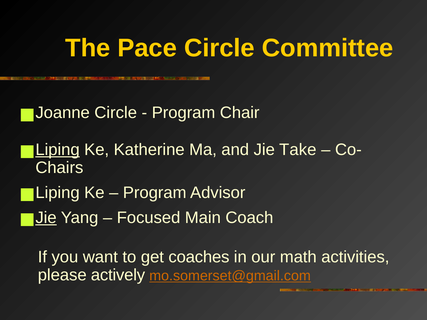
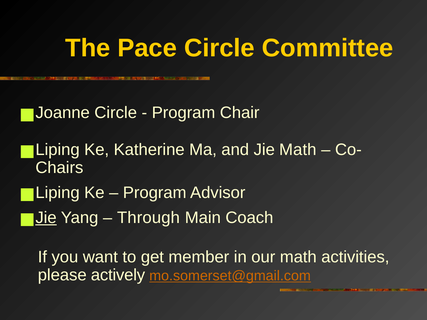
Liping at (58, 150) underline: present -> none
Jie Take: Take -> Math
Focused: Focused -> Through
coaches: coaches -> member
